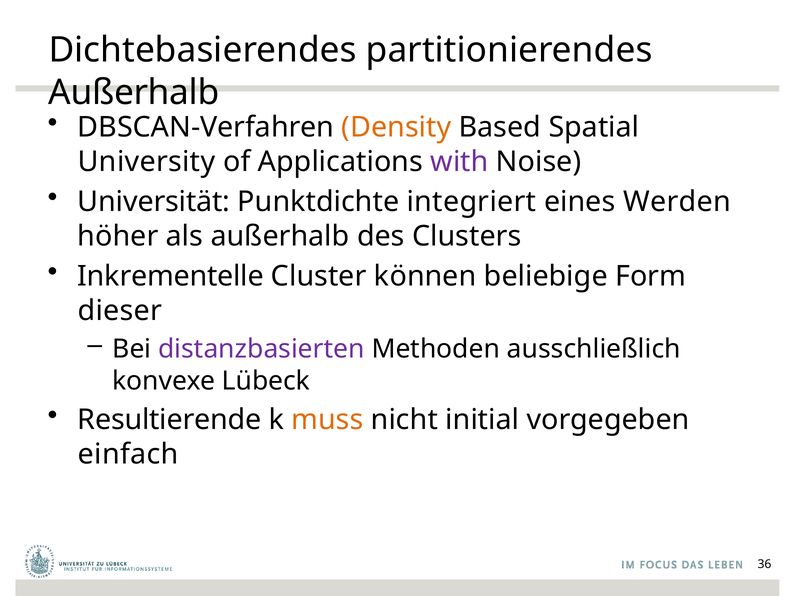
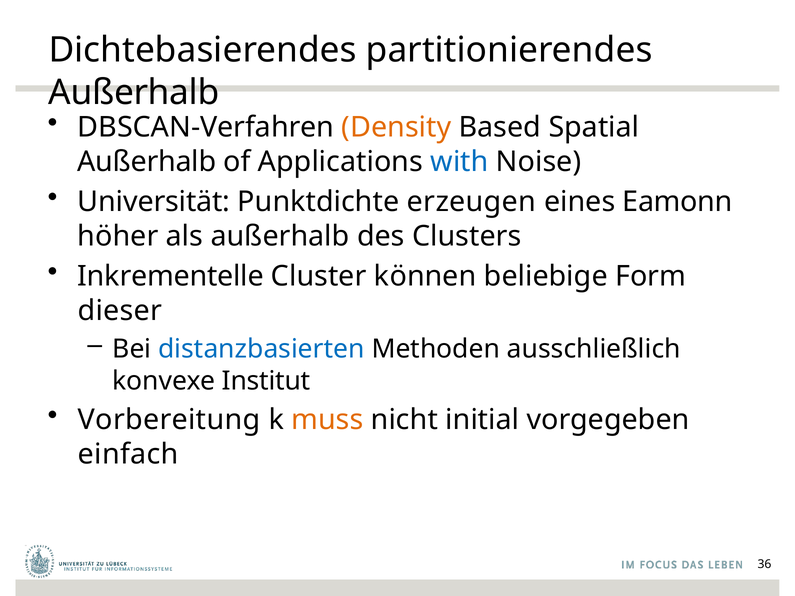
University at (146, 162): University -> Außerhalb
with colour: purple -> blue
integriert: integriert -> erzeugen
Werden: Werden -> Eamonn
distanzbasierten colour: purple -> blue
Lübeck: Lübeck -> Institut
Resultierende: Resultierende -> Vorbereitung
